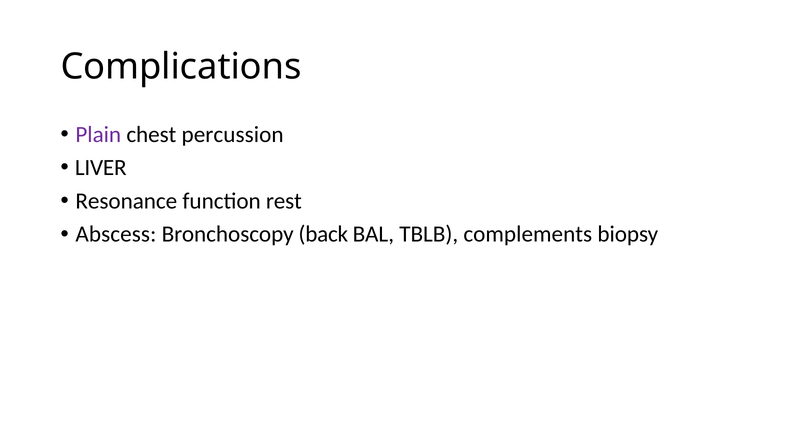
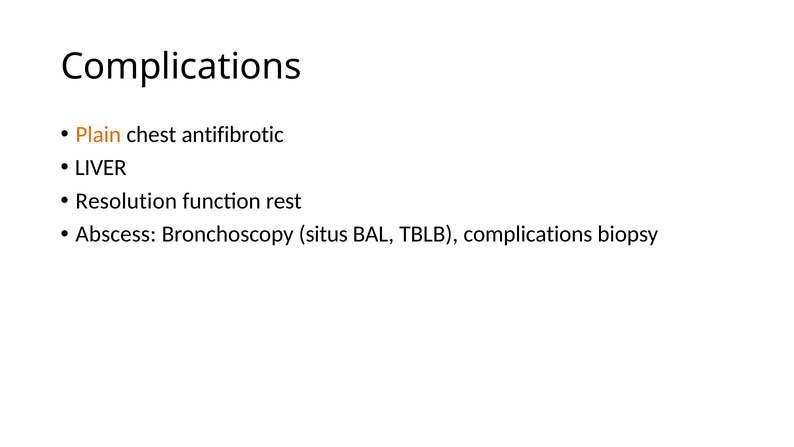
Plain colour: purple -> orange
percussion: percussion -> antifibrotic
Resonance: Resonance -> Resolution
back: back -> situs
TBLB complements: complements -> complications
